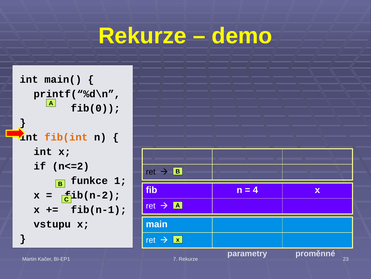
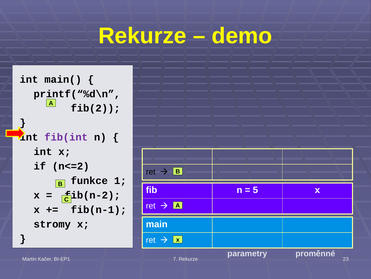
fib(0: fib(0 -> fib(2
fib(int colour: orange -> purple
4: 4 -> 5
vstupu: vstupu -> stromy
